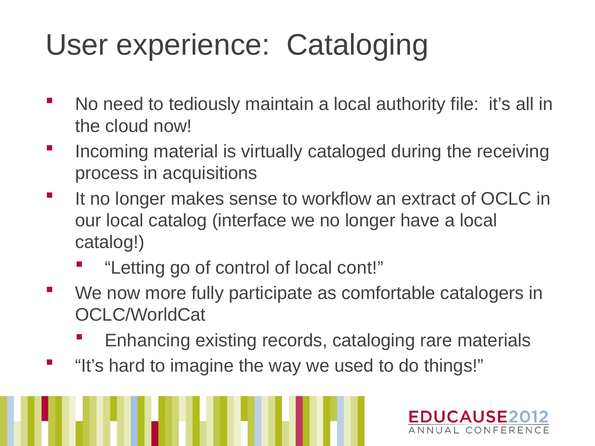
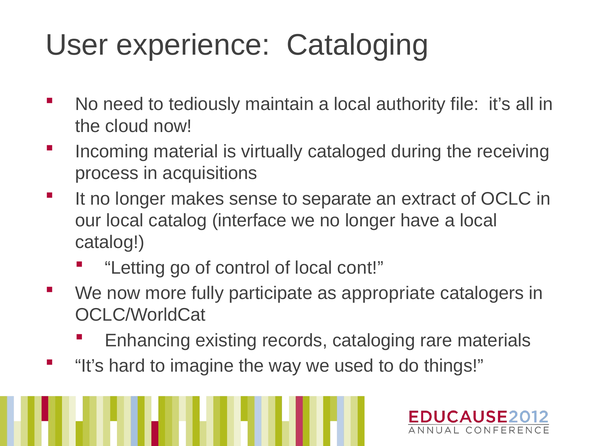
workflow: workflow -> separate
comfortable: comfortable -> appropriate
